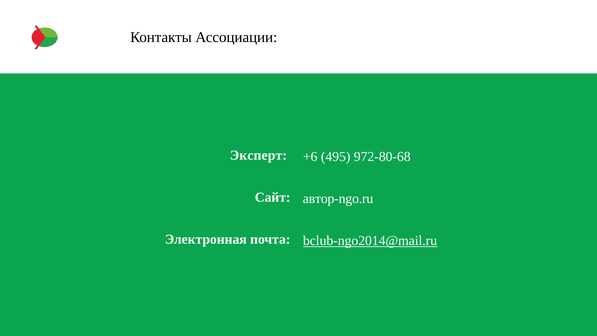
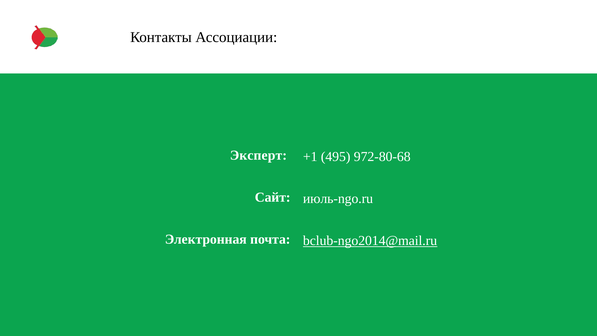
+6: +6 -> +1
автор-ngo.ru: автор-ngo.ru -> июль-ngo.ru
